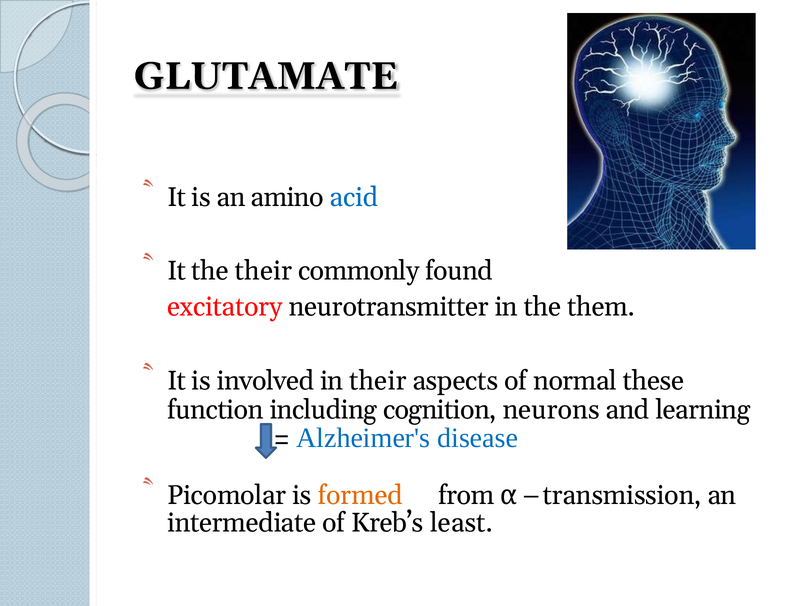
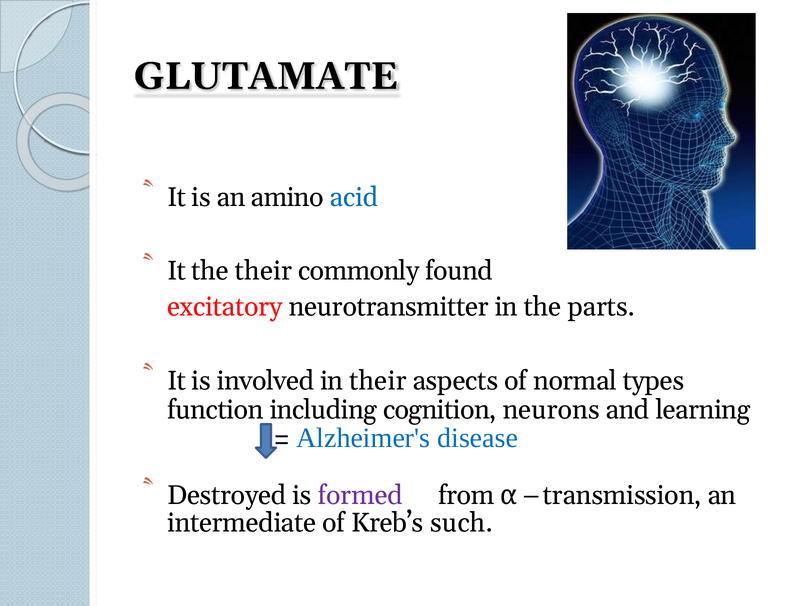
them: them -> parts
these: these -> types
Picomolar: Picomolar -> Destroyed
formed colour: orange -> purple
least: least -> such
